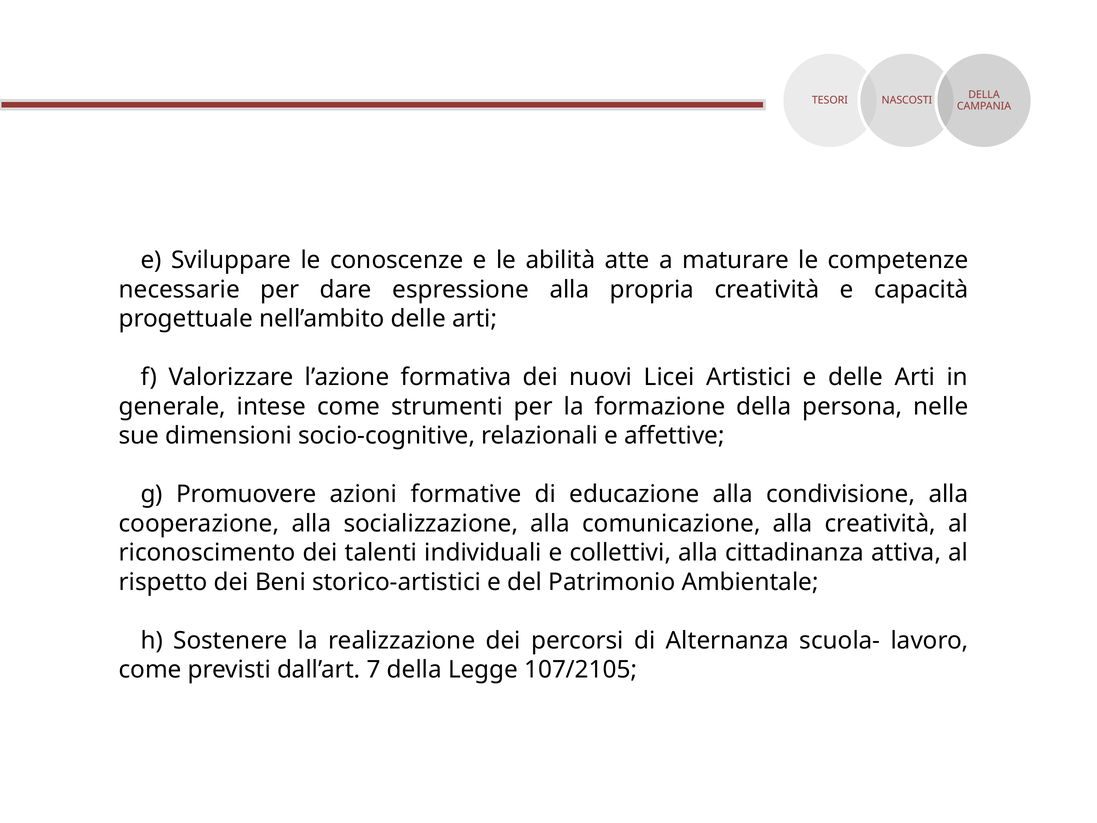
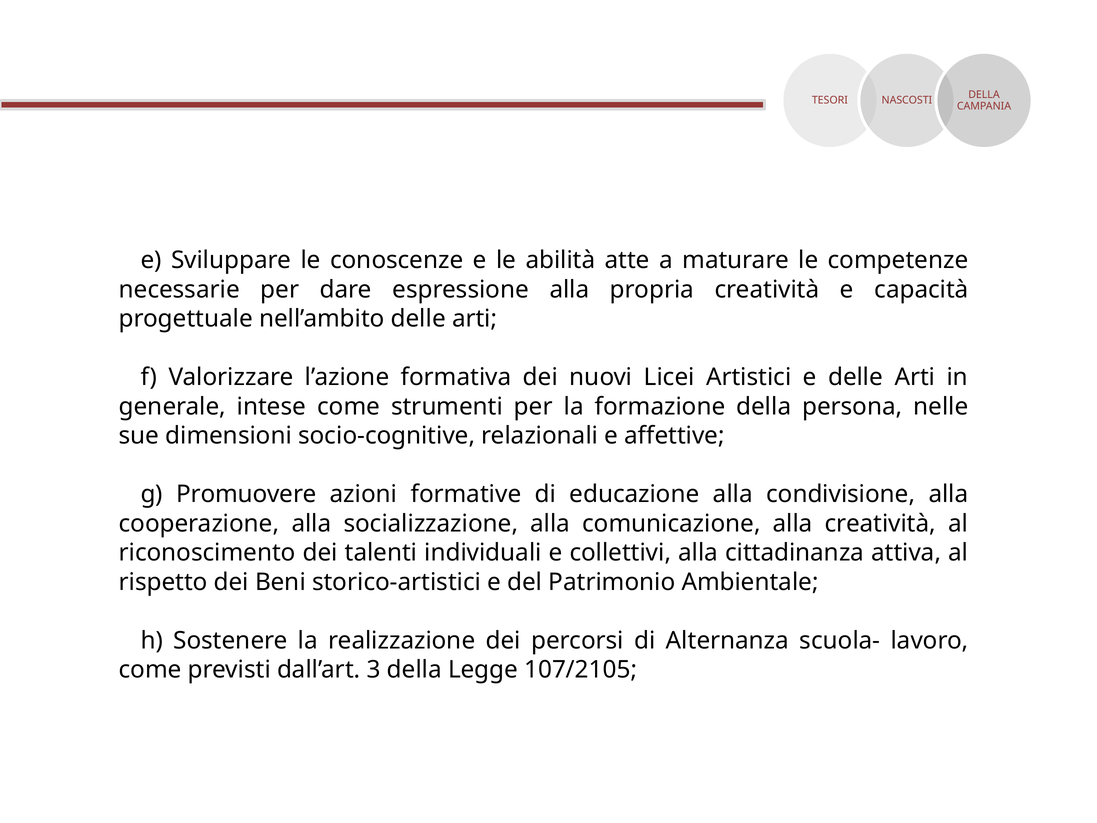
7: 7 -> 3
